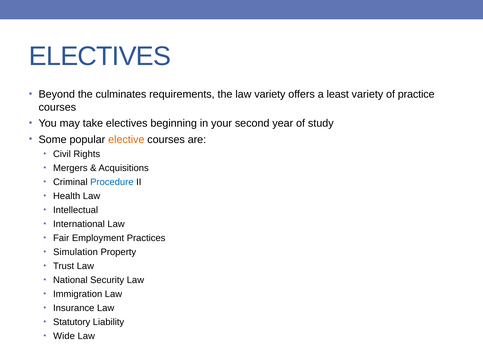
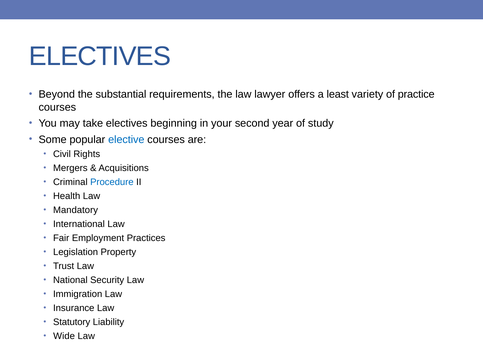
culminates: culminates -> substantial
law variety: variety -> lawyer
elective colour: orange -> blue
Intellectual: Intellectual -> Mandatory
Simulation: Simulation -> Legislation
